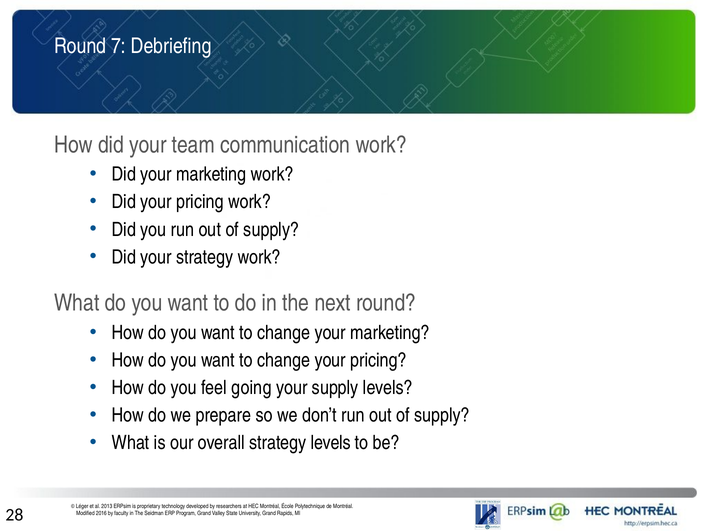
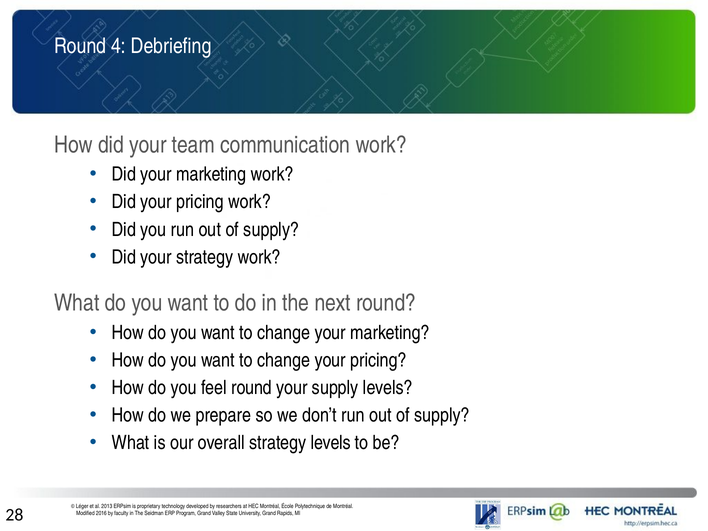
7: 7 -> 4
feel going: going -> round
